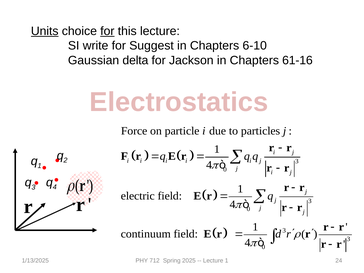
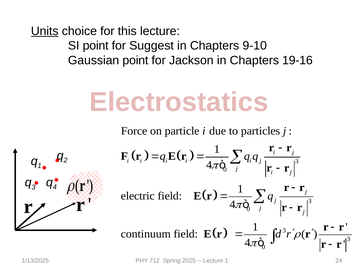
for at (107, 31) underline: present -> none
SI write: write -> point
6-10: 6-10 -> 9-10
Gaussian delta: delta -> point
61-16: 61-16 -> 19-16
